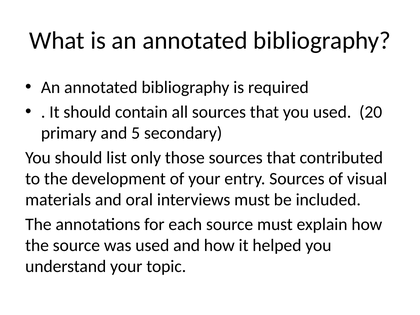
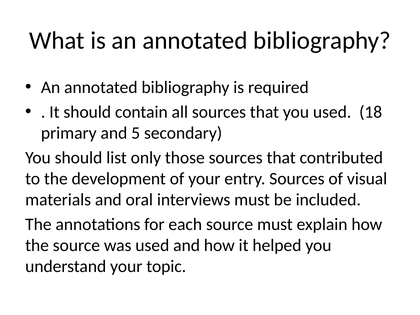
20: 20 -> 18
